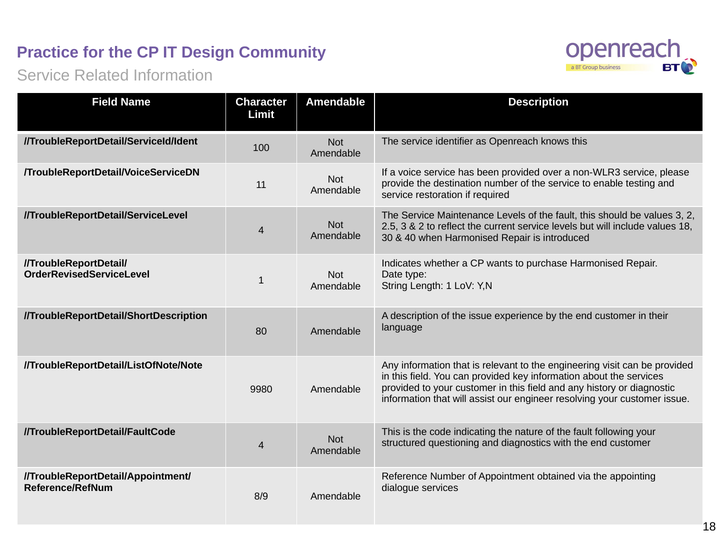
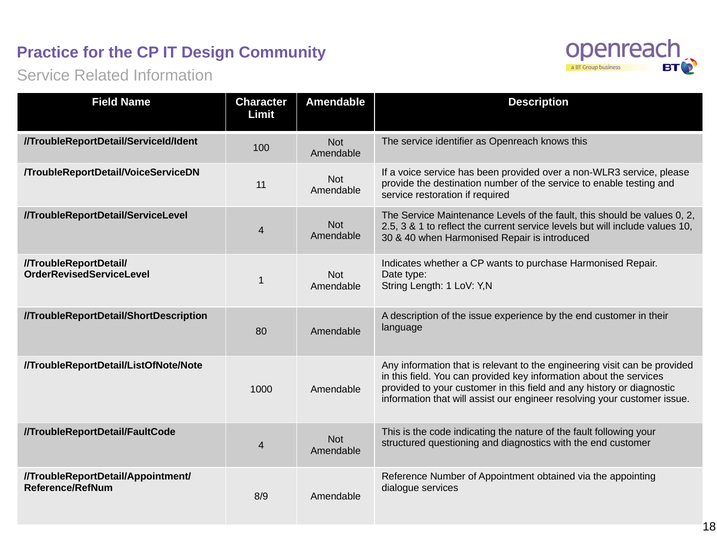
values 3: 3 -> 0
2 at (421, 227): 2 -> 1
values 18: 18 -> 10
9980: 9980 -> 1000
